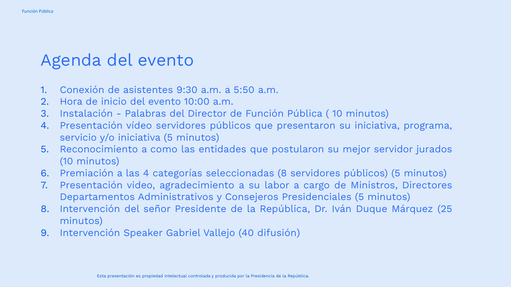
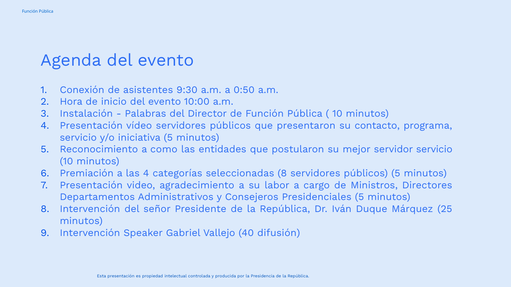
5:50: 5:50 -> 0:50
su iniciativa: iniciativa -> contacto
servidor jurados: jurados -> servicio
